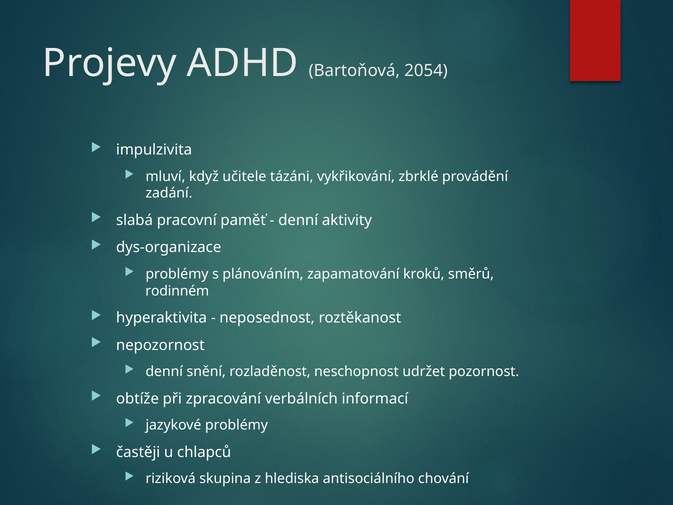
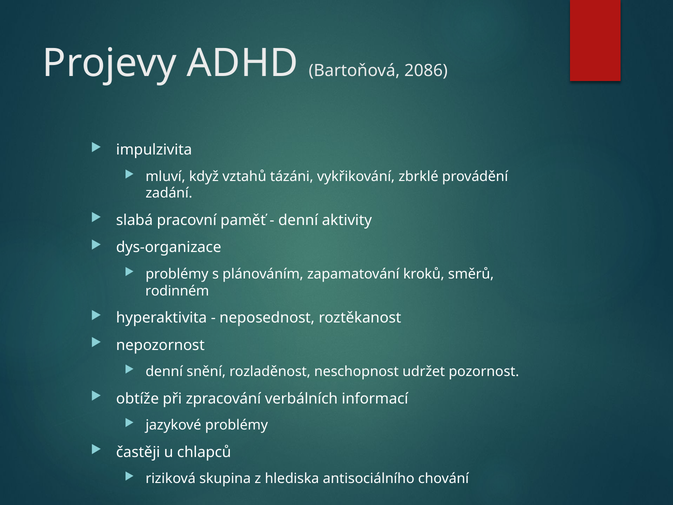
2054: 2054 -> 2086
učitele: učitele -> vztahů
